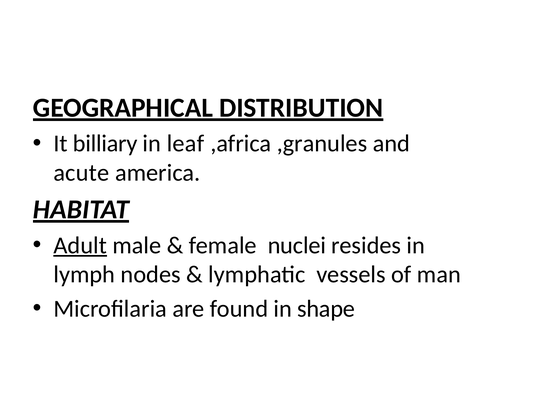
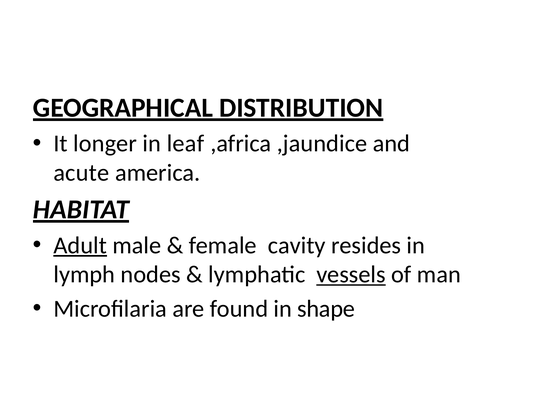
billiary: billiary -> longer
,granules: ,granules -> ,jaundice
nuclei: nuclei -> cavity
vessels underline: none -> present
